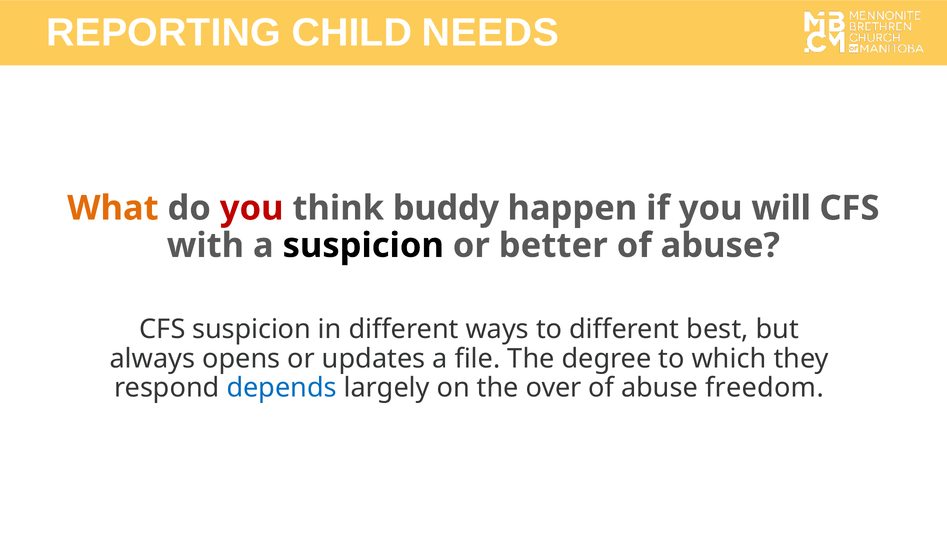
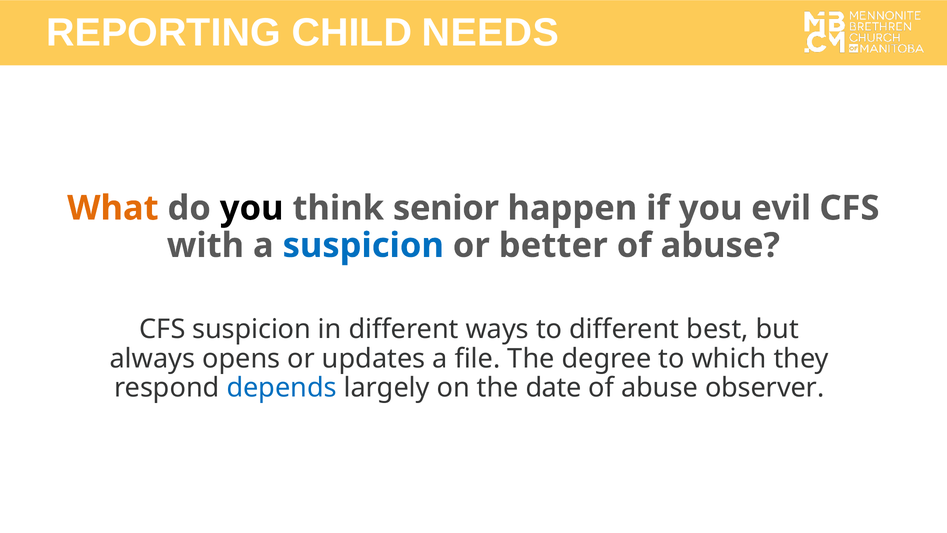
you at (252, 208) colour: red -> black
buddy: buddy -> senior
will: will -> evil
suspicion at (363, 245) colour: black -> blue
over: over -> date
freedom: freedom -> observer
